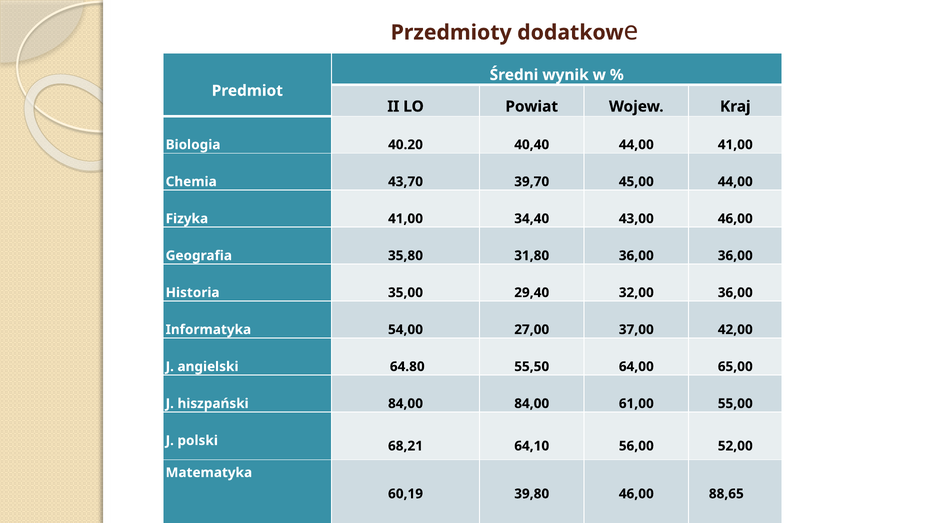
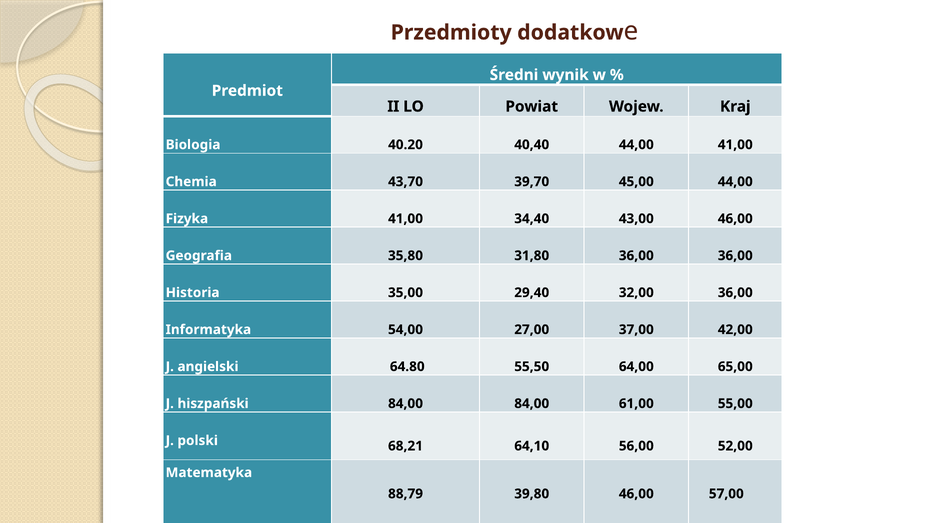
60,19: 60,19 -> 88,79
88,65: 88,65 -> 57,00
